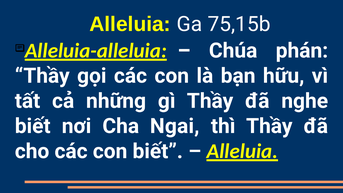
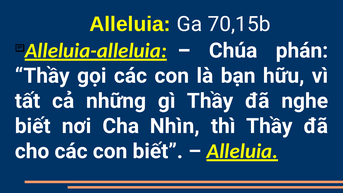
75,15b: 75,15b -> 70,15b
Ngai: Ngai -> Nhìn
